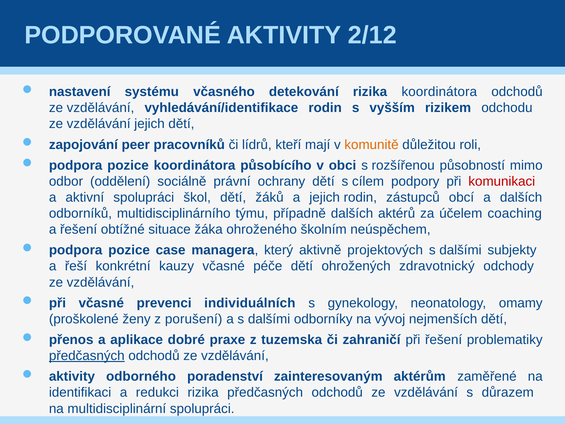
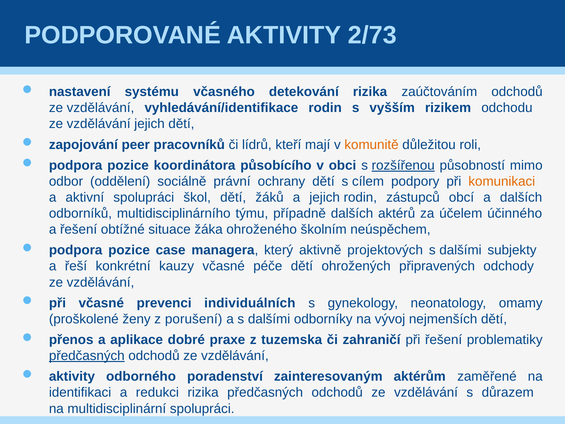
2/12: 2/12 -> 2/73
rizika koordinátora: koordinátora -> zaúčtováním
rozšířenou underline: none -> present
komunikaci colour: red -> orange
coaching: coaching -> účinného
zdravotnický: zdravotnický -> připravených
